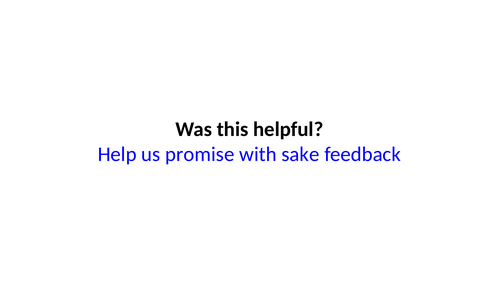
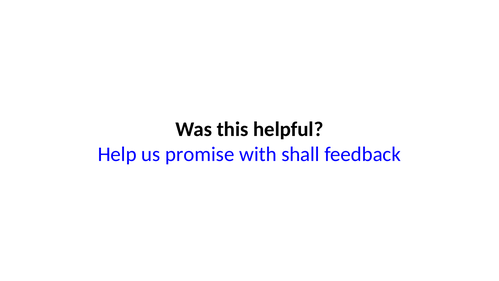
sake: sake -> shall
